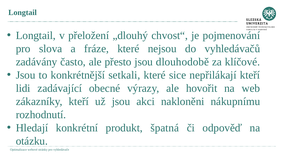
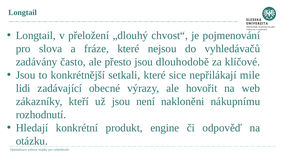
nepřilákají kteří: kteří -> mile
akci: akci -> není
špatná: špatná -> engine
